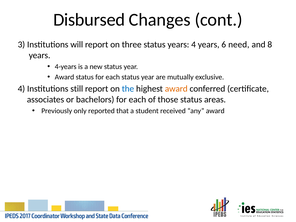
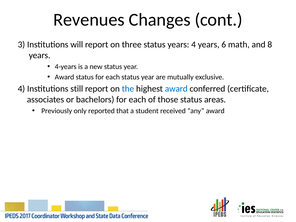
Disbursed: Disbursed -> Revenues
need: need -> math
award at (176, 89) colour: orange -> blue
